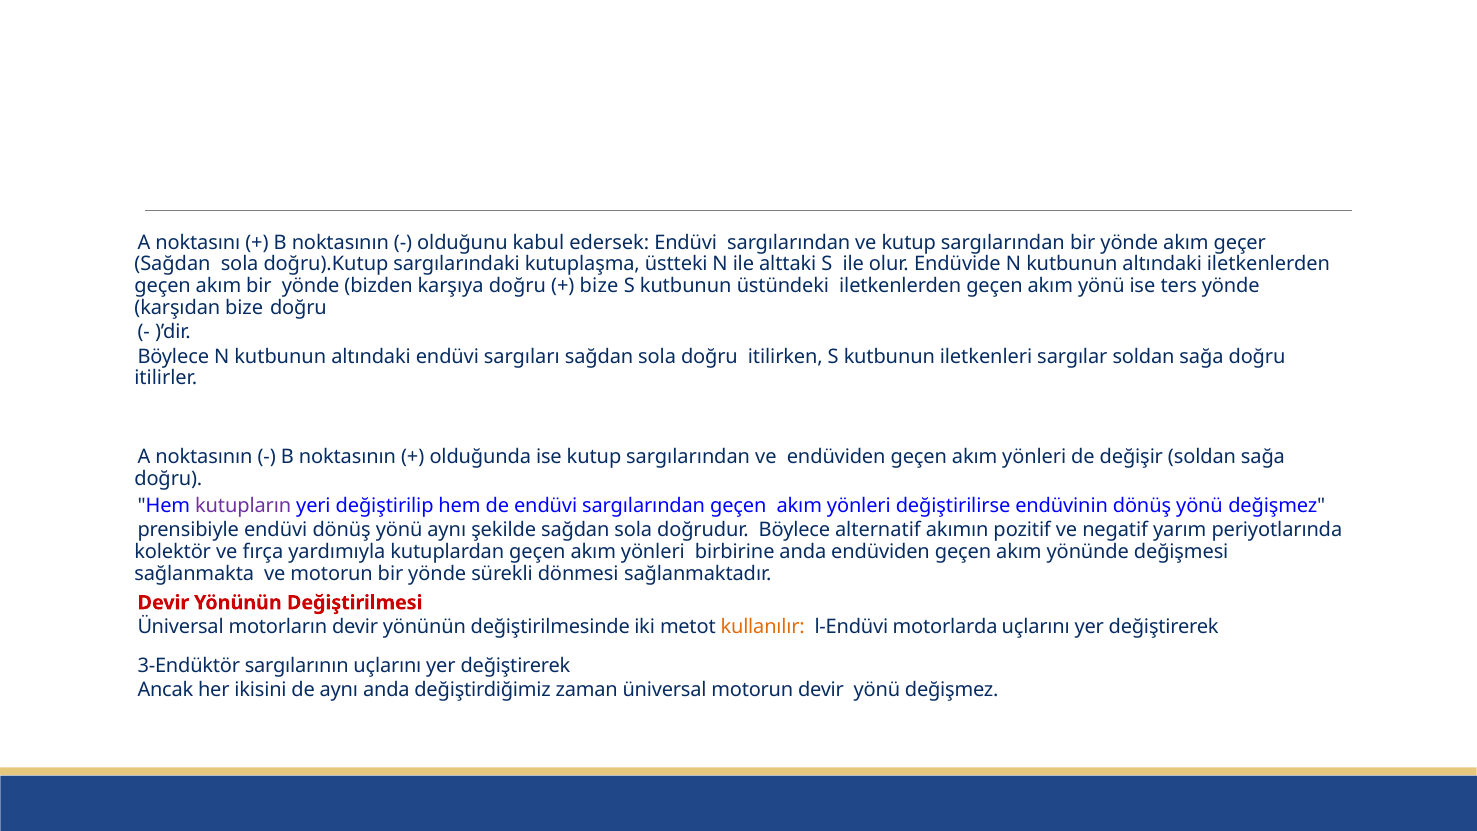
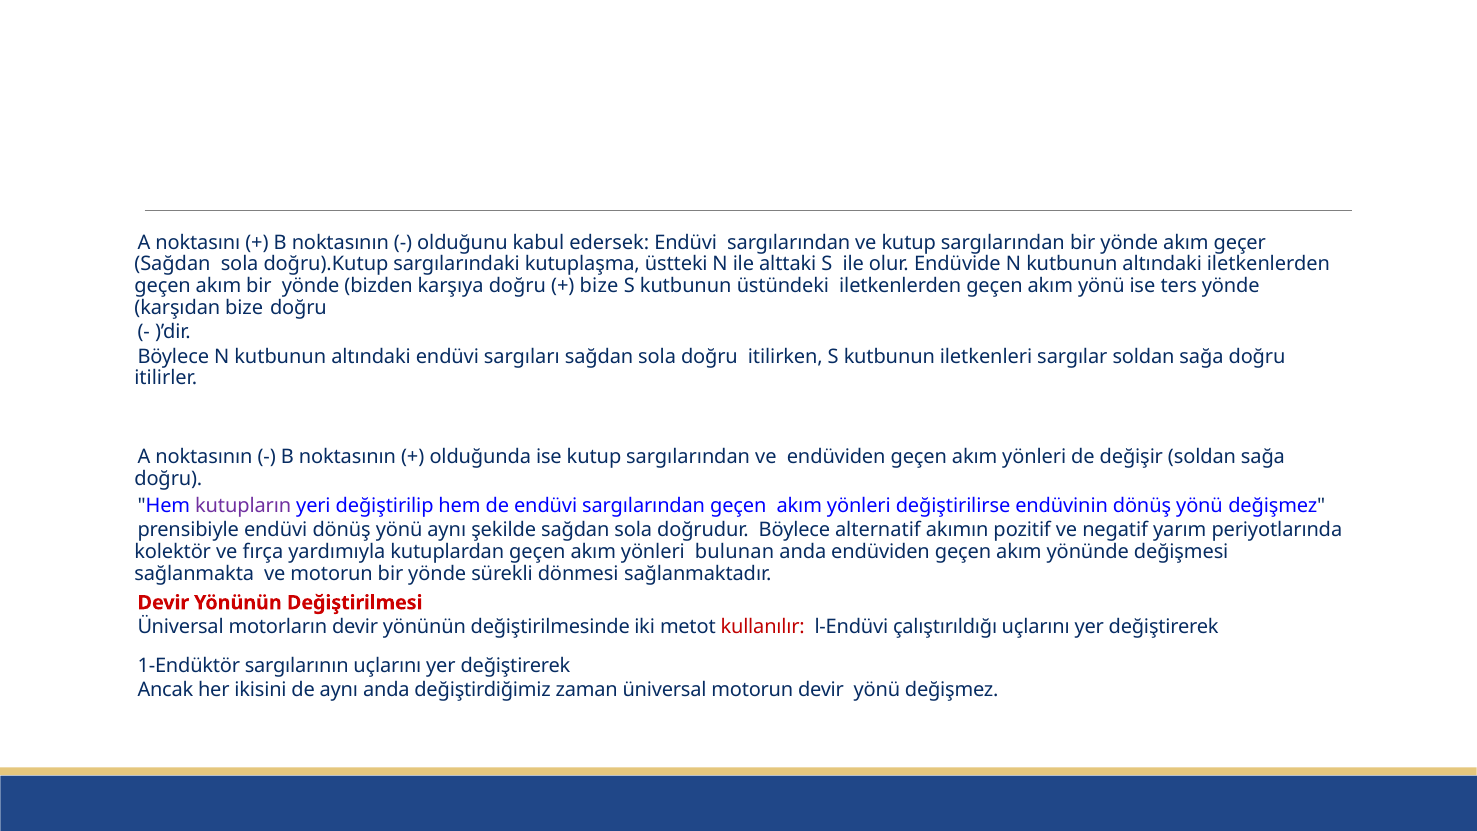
birbirine: birbirine -> bulunan
kullanılır colour: orange -> red
motorlarda: motorlarda -> çalıştırıldığı
3-Endüktör: 3-Endüktör -> 1-Endüktör
